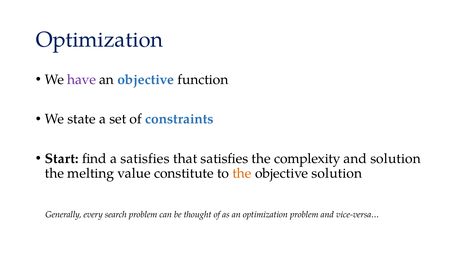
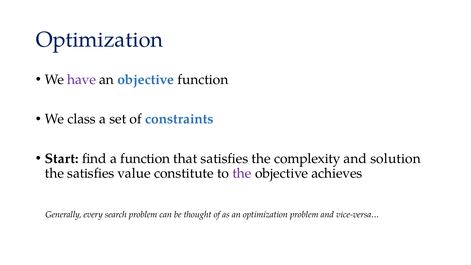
state: state -> class
a satisfies: satisfies -> function
the melting: melting -> satisfies
the at (242, 173) colour: orange -> purple
objective solution: solution -> achieves
